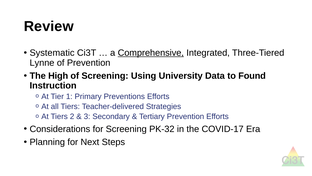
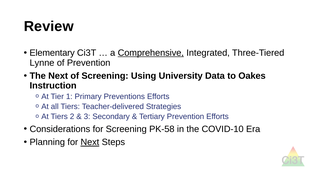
Systematic: Systematic -> Elementary
The High: High -> Next
Found: Found -> Oakes
PK-32: PK-32 -> PK-58
COVID-17: COVID-17 -> COVID-10
Next at (90, 142) underline: none -> present
